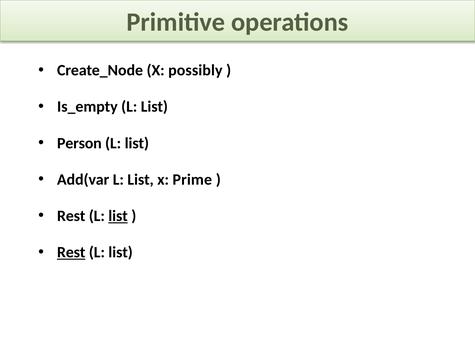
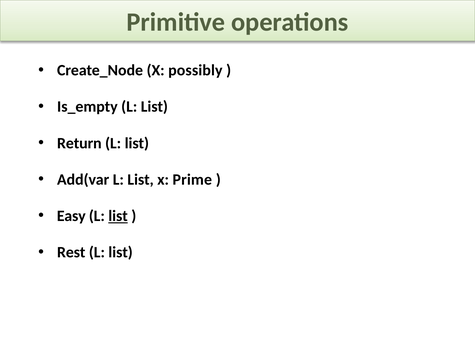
Person: Person -> Return
Rest at (71, 216): Rest -> Easy
Rest at (71, 253) underline: present -> none
